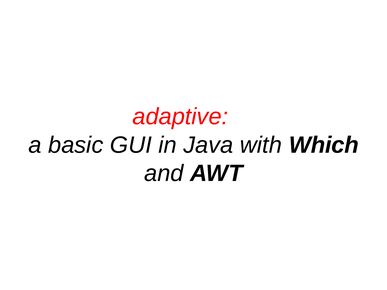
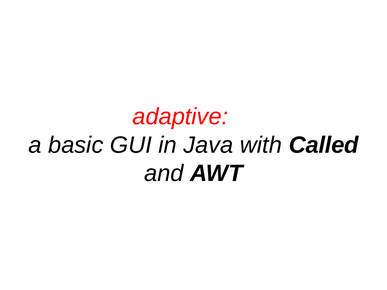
Which: Which -> Called
